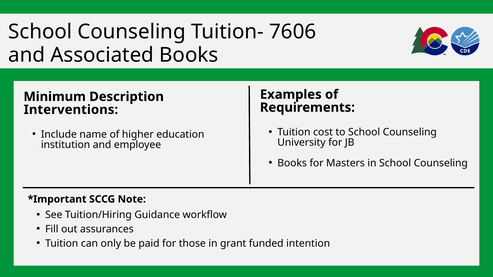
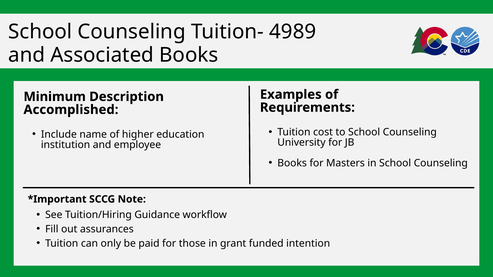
7606: 7606 -> 4989
Interventions: Interventions -> Accomplished
